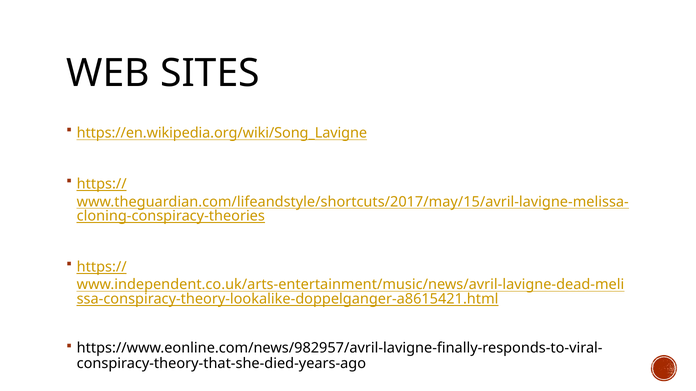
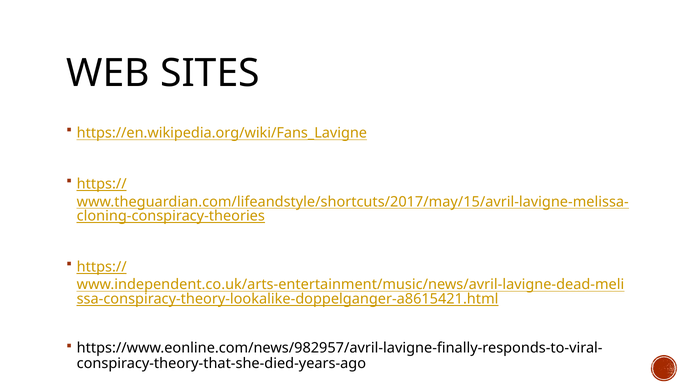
https://en.wikipedia.org/wiki/Song_Lavigne: https://en.wikipedia.org/wiki/Song_Lavigne -> https://en.wikipedia.org/wiki/Fans_Lavigne
